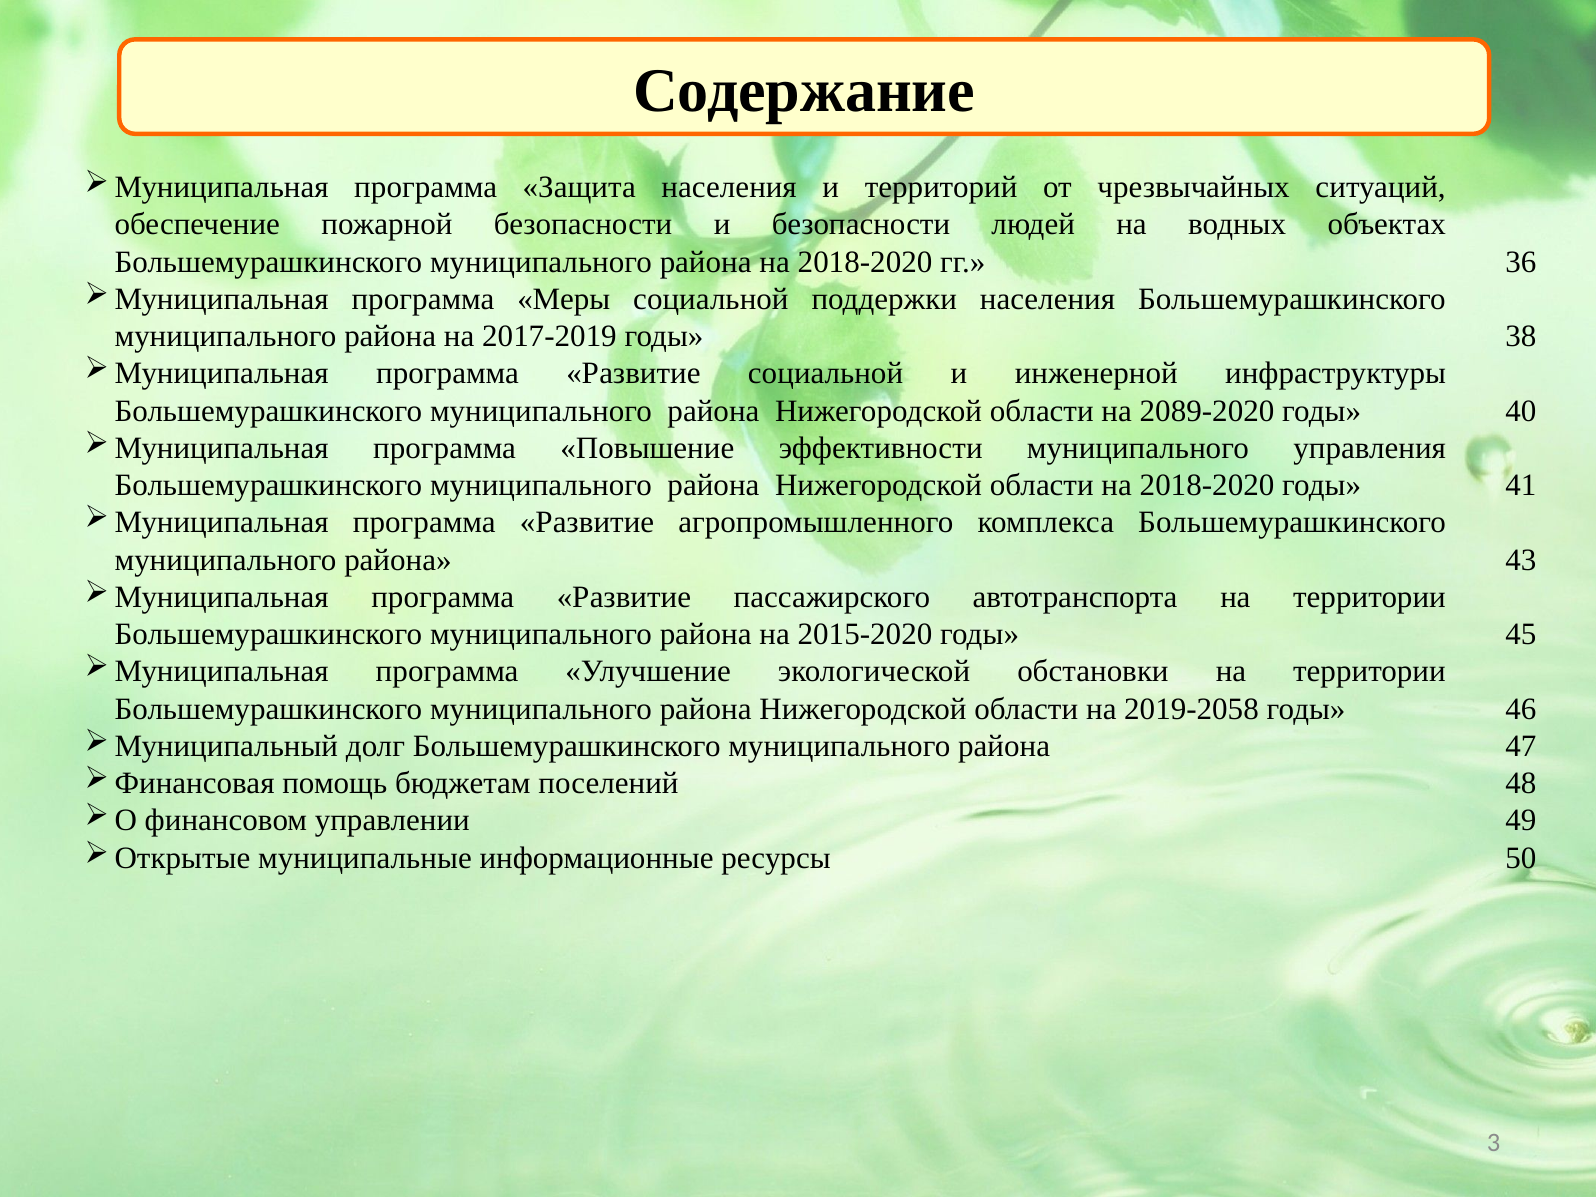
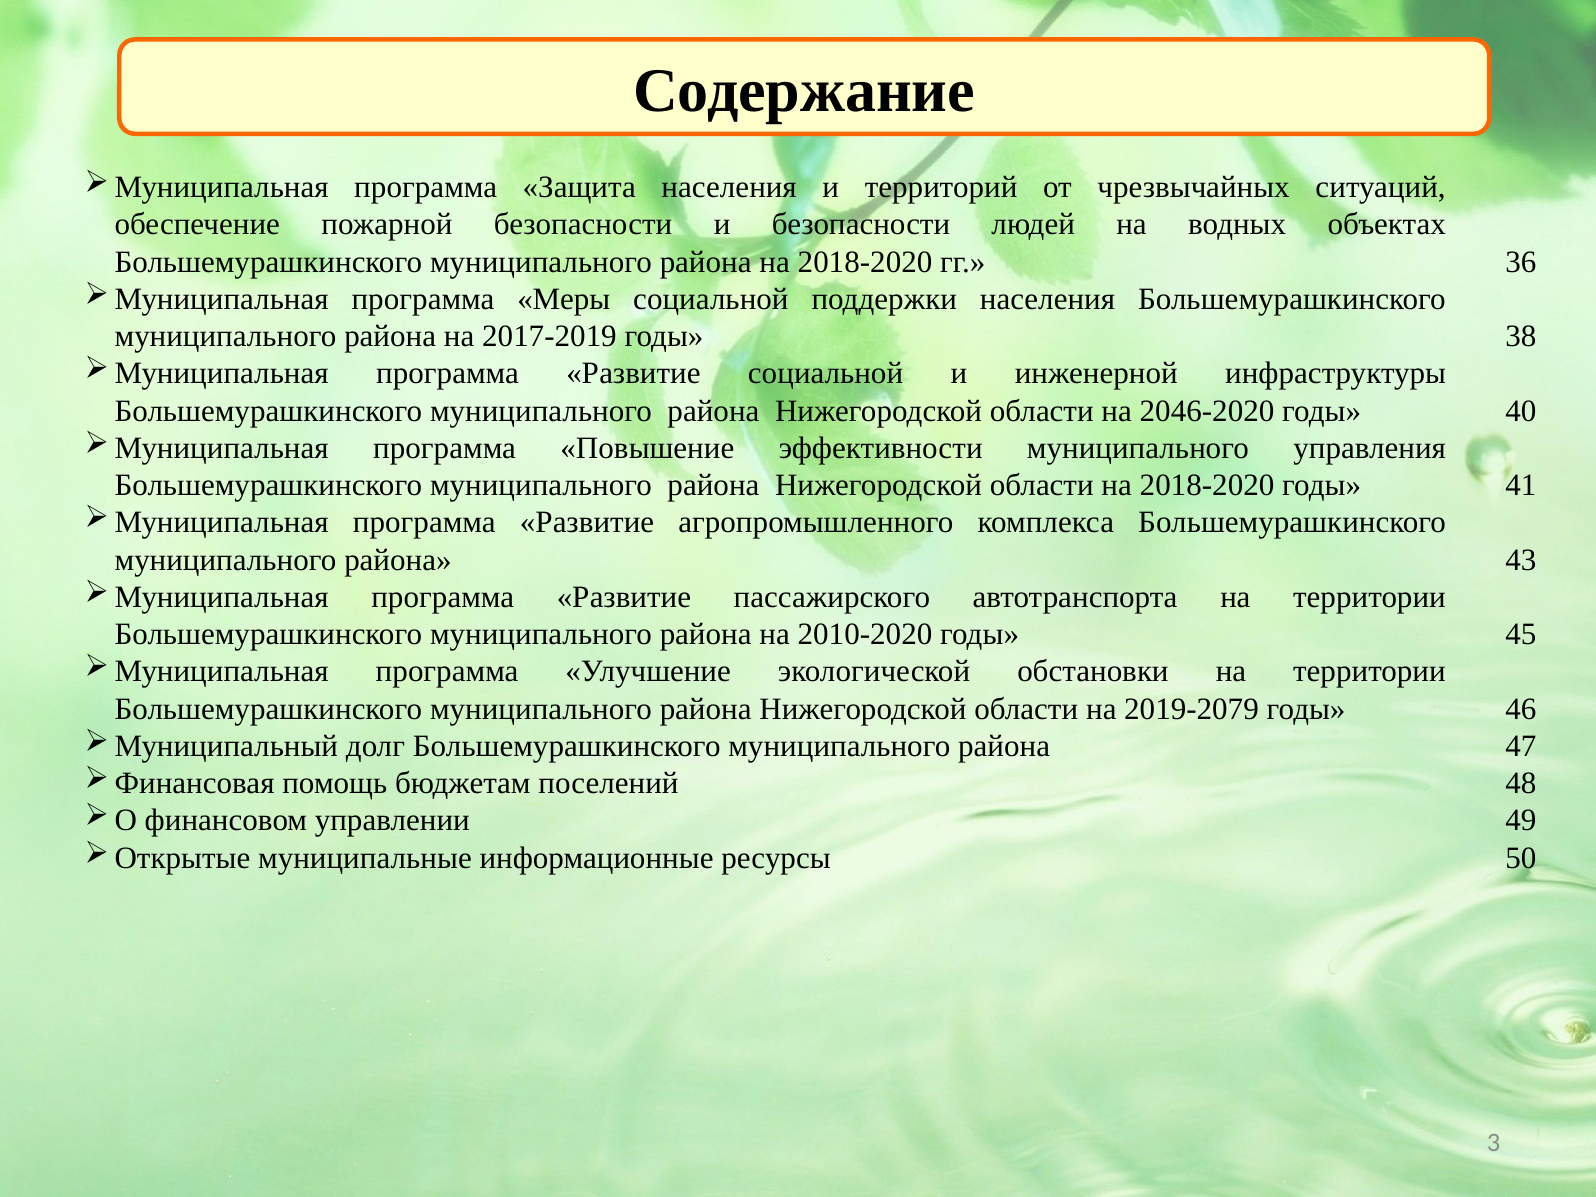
2089-2020: 2089-2020 -> 2046-2020
2015-2020: 2015-2020 -> 2010-2020
2019-2058: 2019-2058 -> 2019-2079
